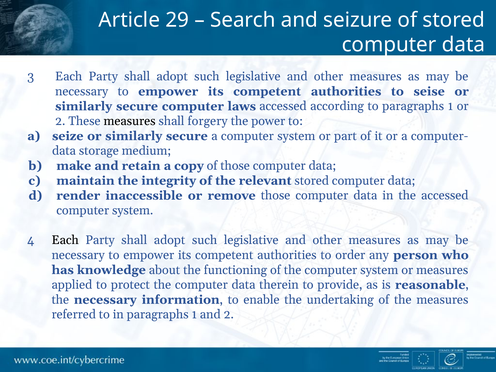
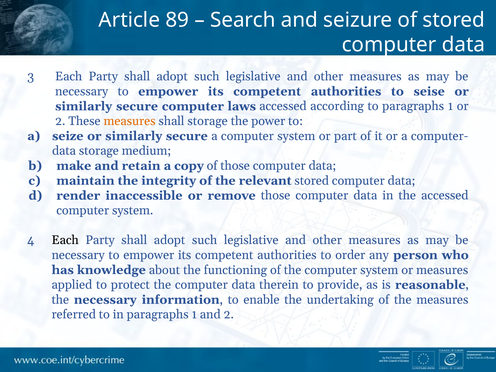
29: 29 -> 89
measures at (130, 121) colour: black -> orange
shall forgery: forgery -> storage
